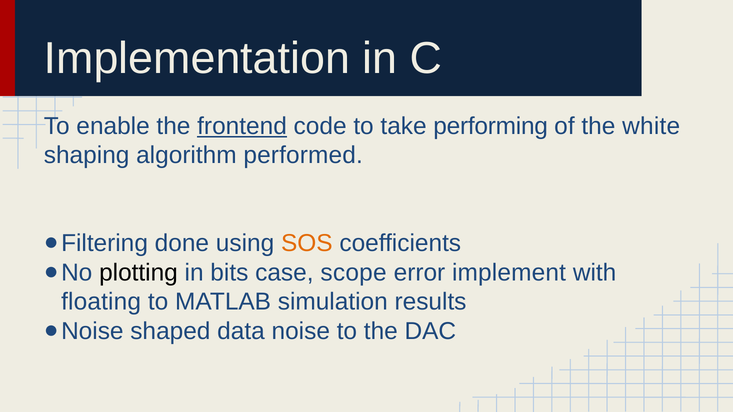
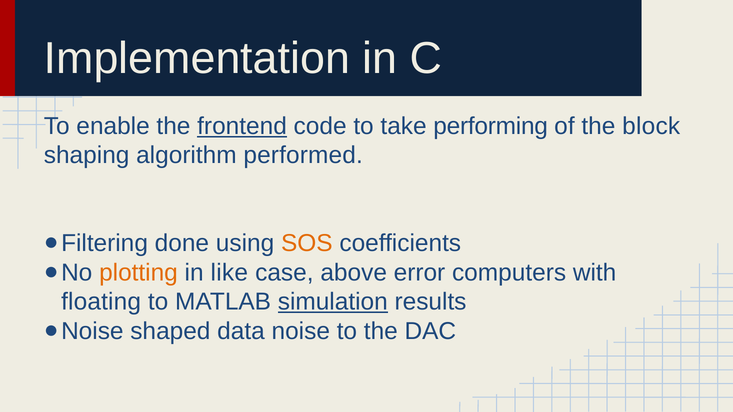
white: white -> block
plotting colour: black -> orange
bits: bits -> like
scope: scope -> above
implement: implement -> computers
simulation underline: none -> present
